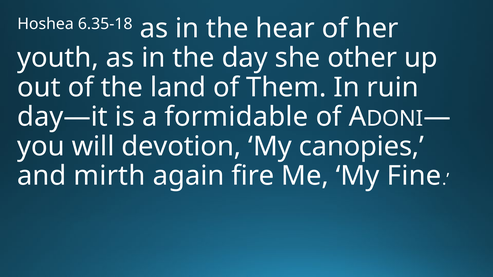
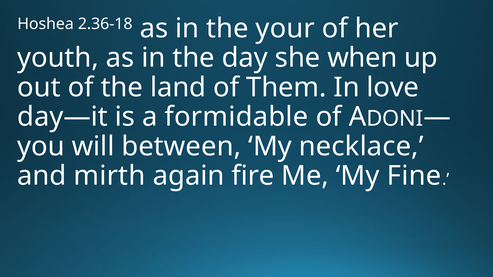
6.35-18: 6.35-18 -> 2.36-18
hear: hear -> your
other: other -> when
ruin: ruin -> love
devotion: devotion -> between
canopies: canopies -> necklace
